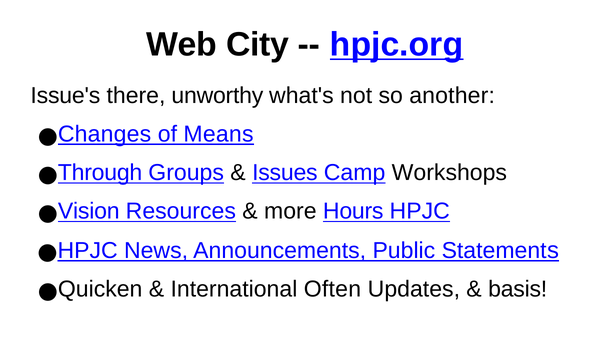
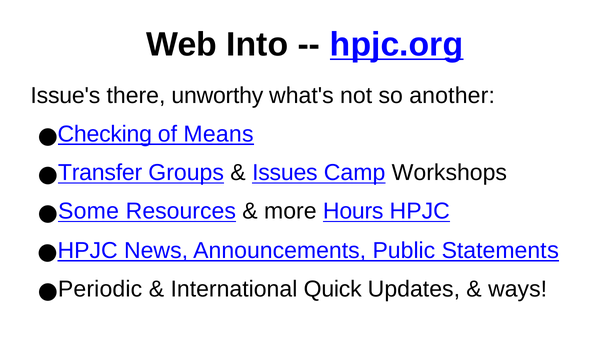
City: City -> Into
Changes: Changes -> Checking
Through: Through -> Transfer
Vision: Vision -> Some
Quicken: Quicken -> Periodic
Often: Often -> Quick
basis: basis -> ways
